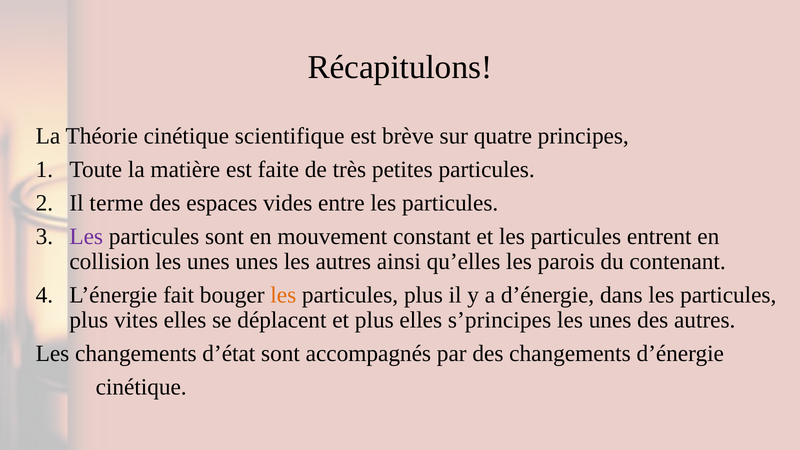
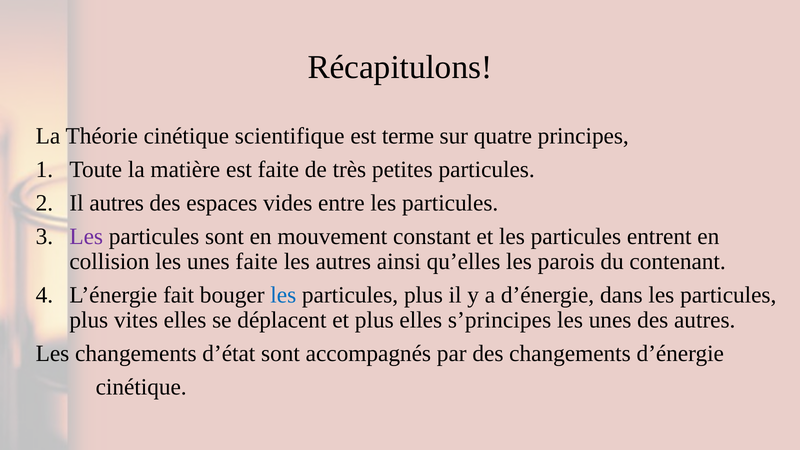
brève: brève -> terme
Il terme: terme -> autres
unes unes: unes -> faite
les at (283, 295) colour: orange -> blue
